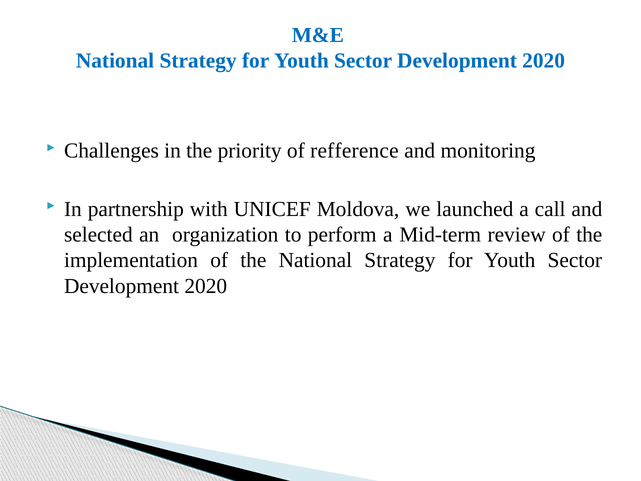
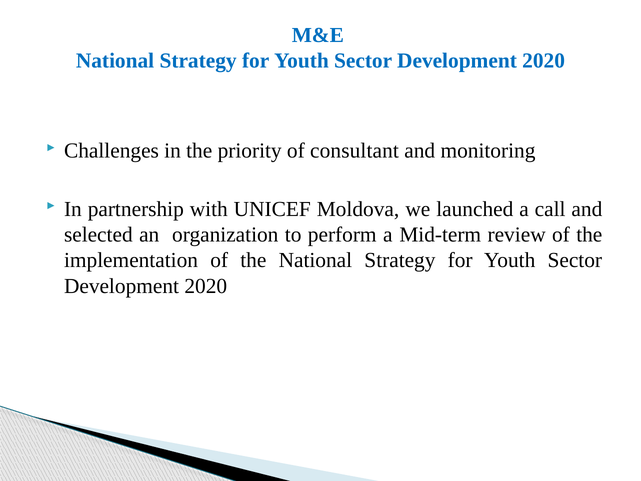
refference: refference -> consultant
